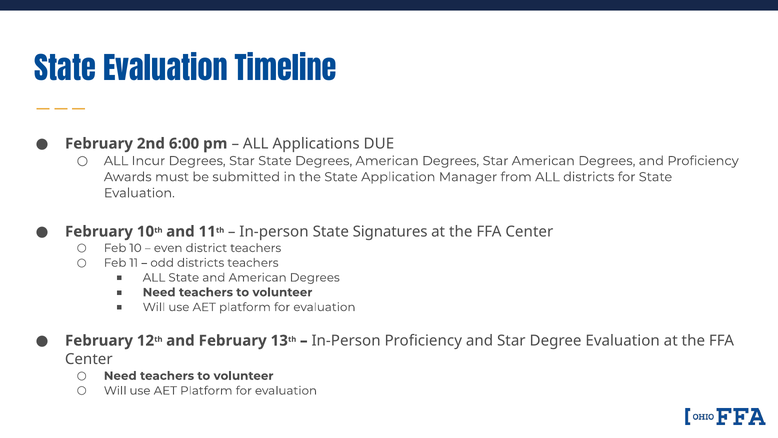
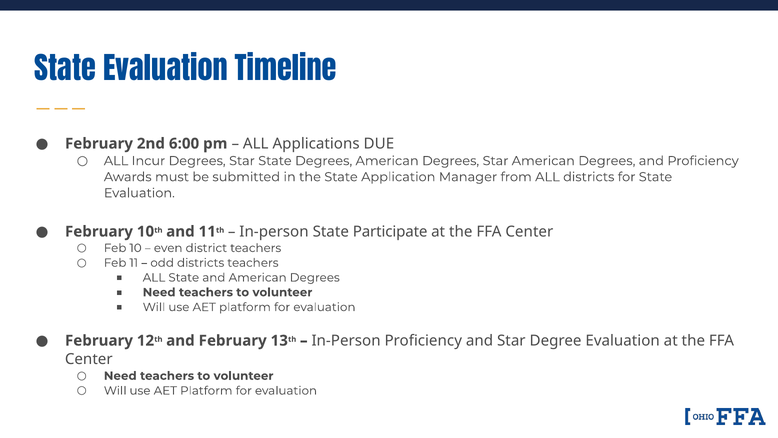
Signatures: Signatures -> Participate
